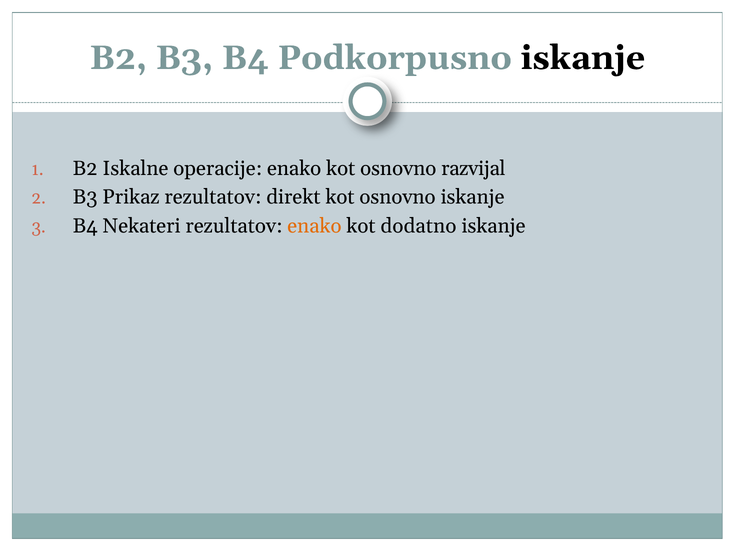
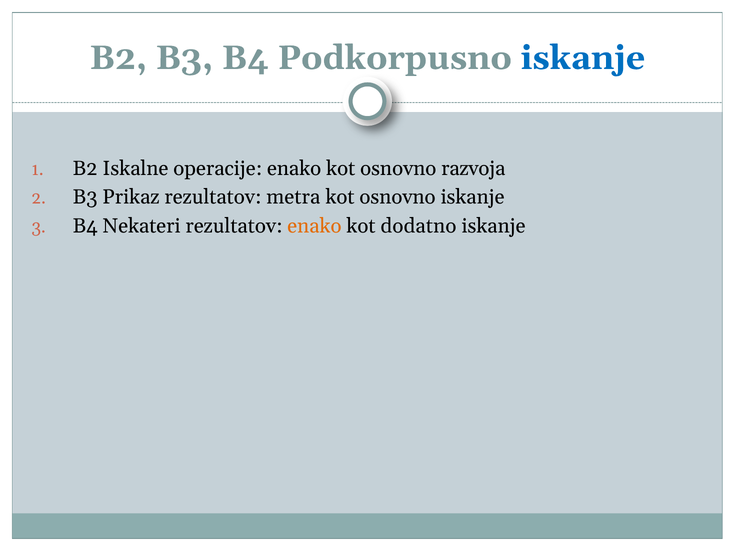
iskanje at (583, 58) colour: black -> blue
razvijal: razvijal -> razvoja
direkt: direkt -> metra
